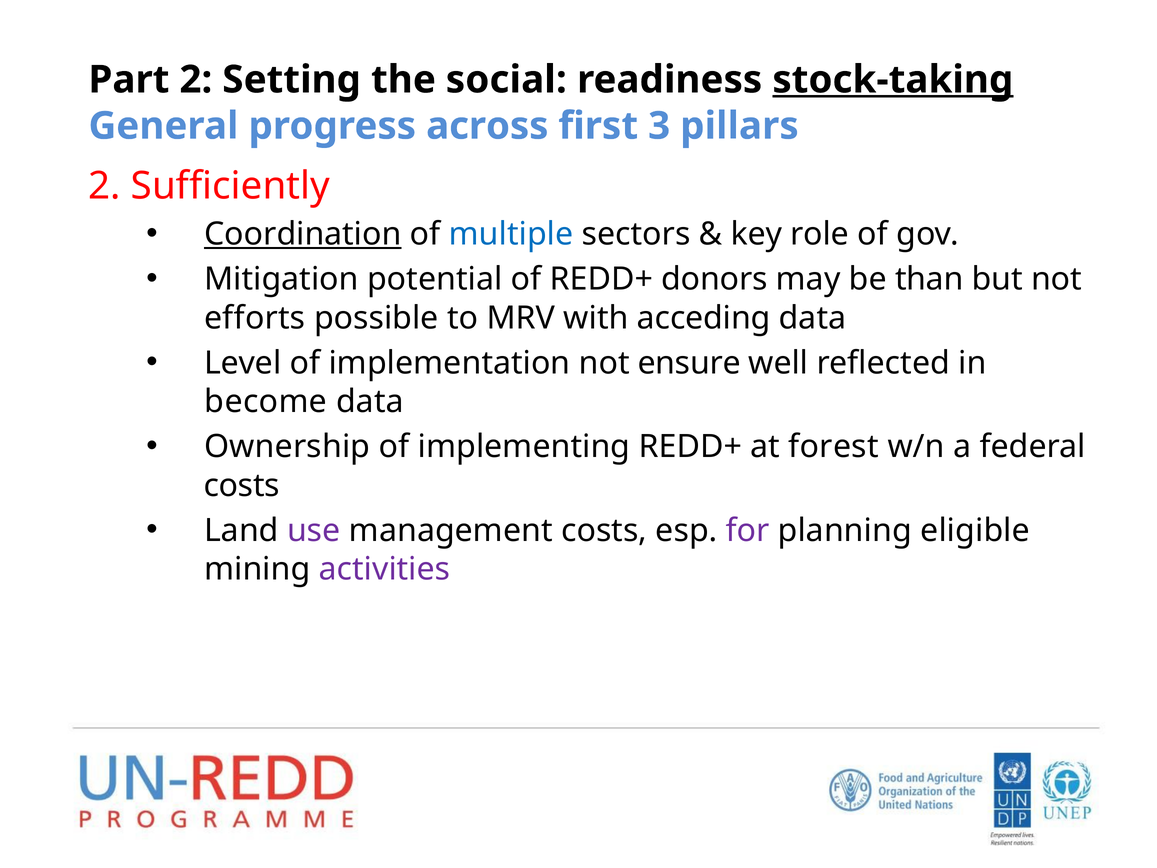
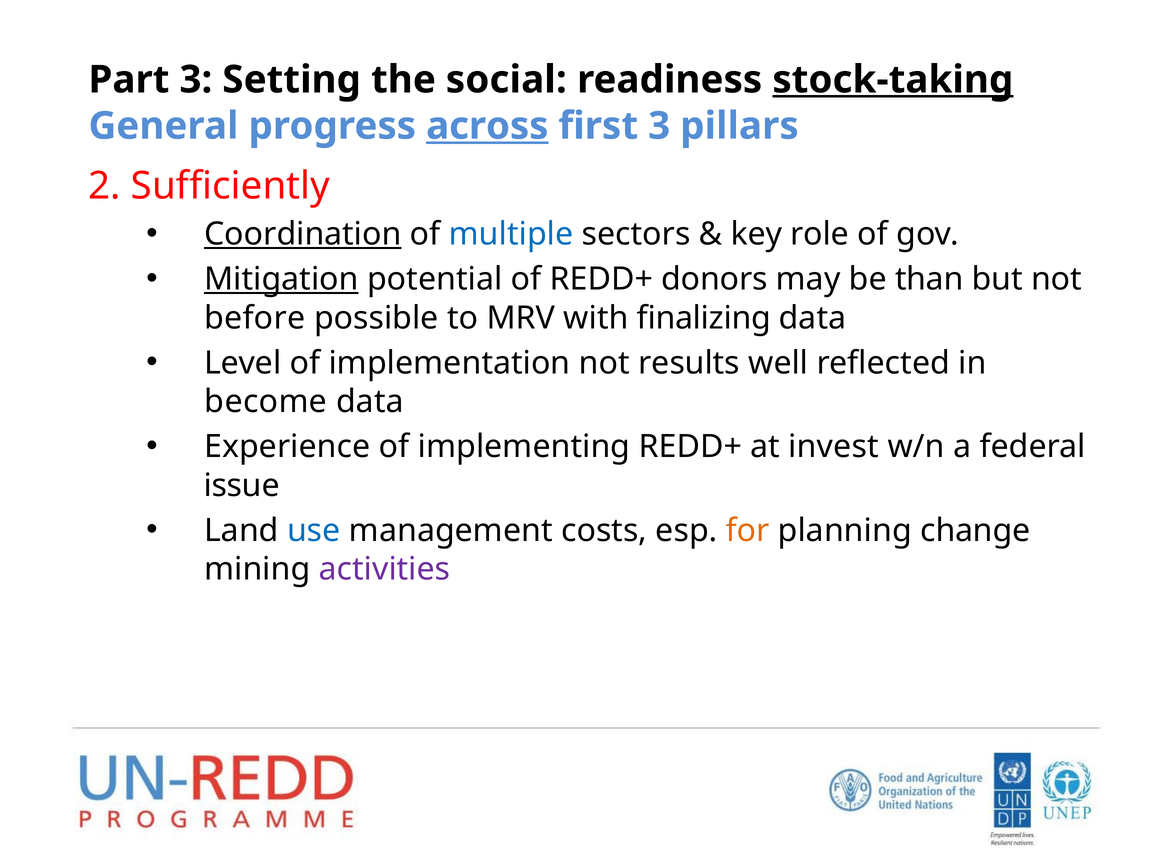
Part 2: 2 -> 3
across underline: none -> present
Mitigation underline: none -> present
efforts: efforts -> before
acceding: acceding -> finalizing
ensure: ensure -> results
Ownership: Ownership -> Experience
forest: forest -> invest
costs at (242, 485): costs -> issue
use colour: purple -> blue
for colour: purple -> orange
eligible: eligible -> change
